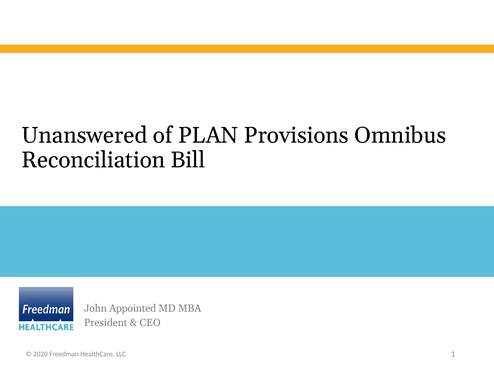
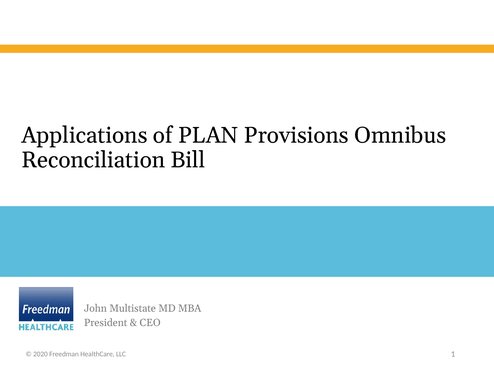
Unanswered: Unanswered -> Applications
Appointed: Appointed -> Multistate
